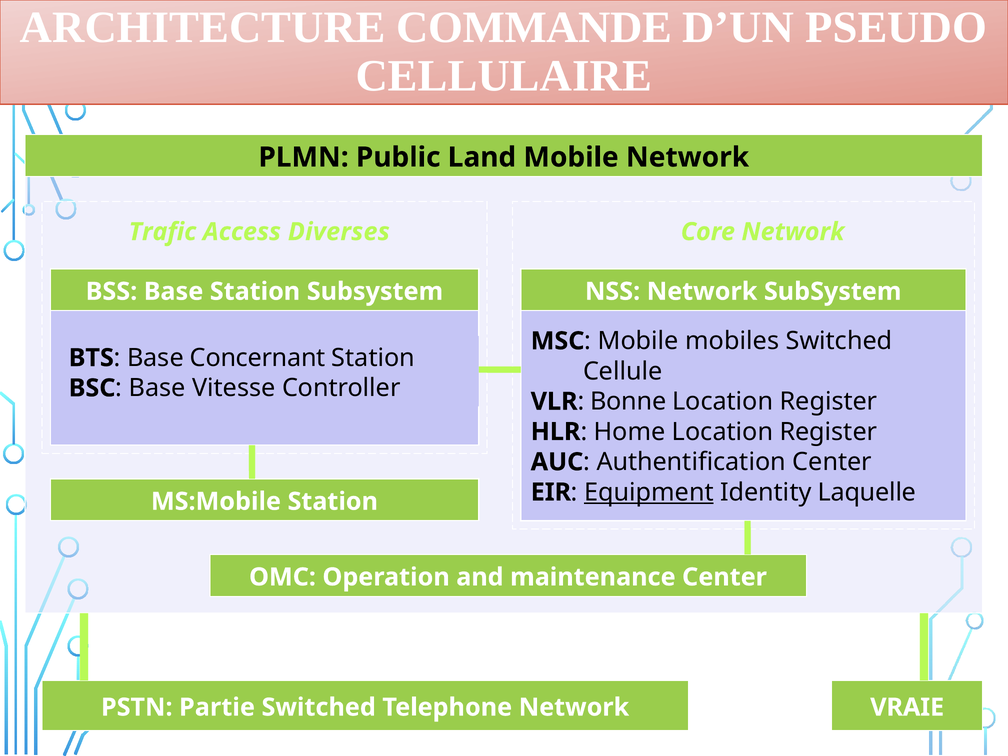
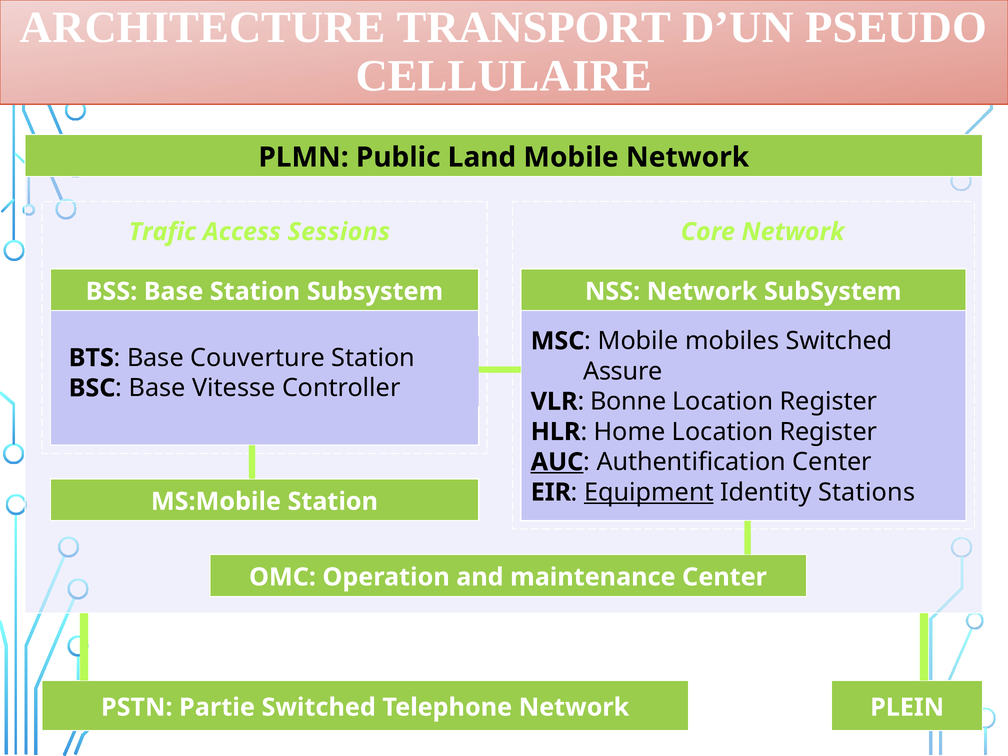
COMMANDE: COMMANDE -> TRANSPORT
Diverses: Diverses -> Sessions
Concernant: Concernant -> Couverture
Cellule: Cellule -> Assure
AUC underline: none -> present
Laquelle: Laquelle -> Stations
VRAIE: VRAIE -> PLEIN
